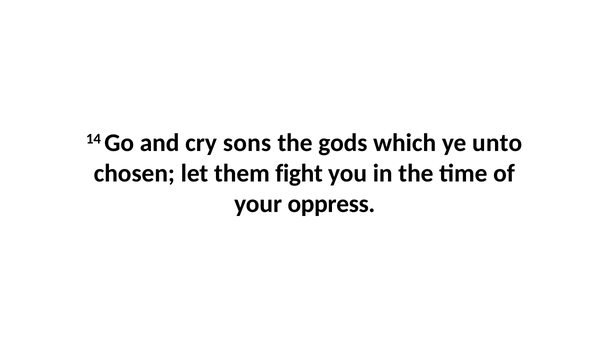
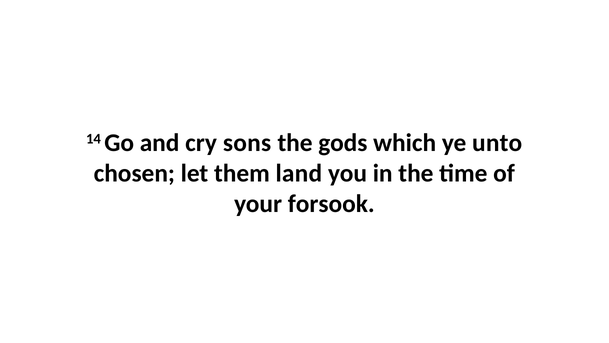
fight: fight -> land
oppress: oppress -> forsook
